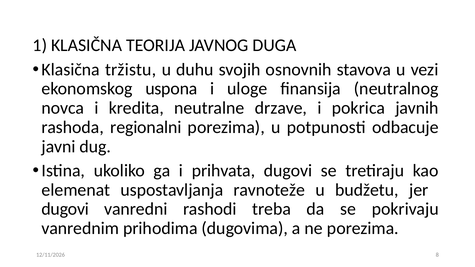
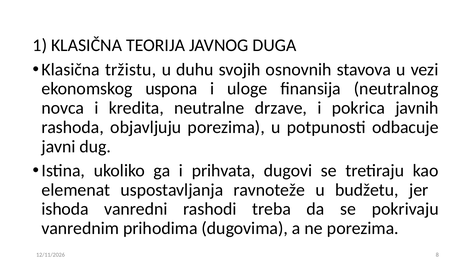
regionalni: regionalni -> objavljuju
dugovi at (65, 209): dugovi -> ishoda
